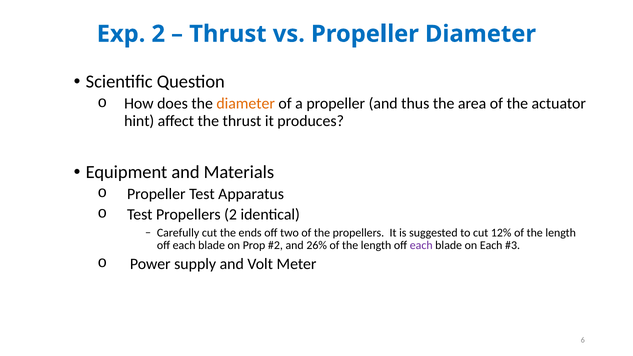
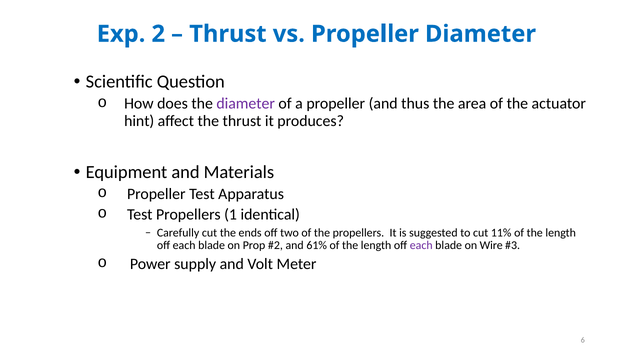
diameter at (246, 104) colour: orange -> purple
Propellers 2: 2 -> 1
12%: 12% -> 11%
26%: 26% -> 61%
on Each: Each -> Wire
